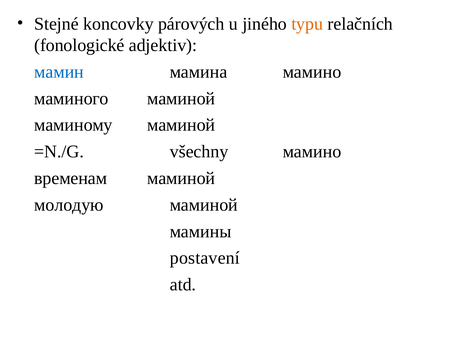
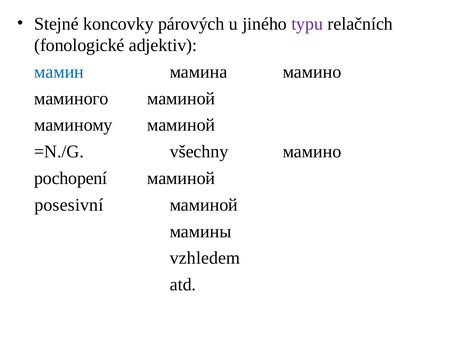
typu colour: orange -> purple
временам: временам -> pochopení
молодую: молодую -> posesivní
postavení: postavení -> vzhledem
